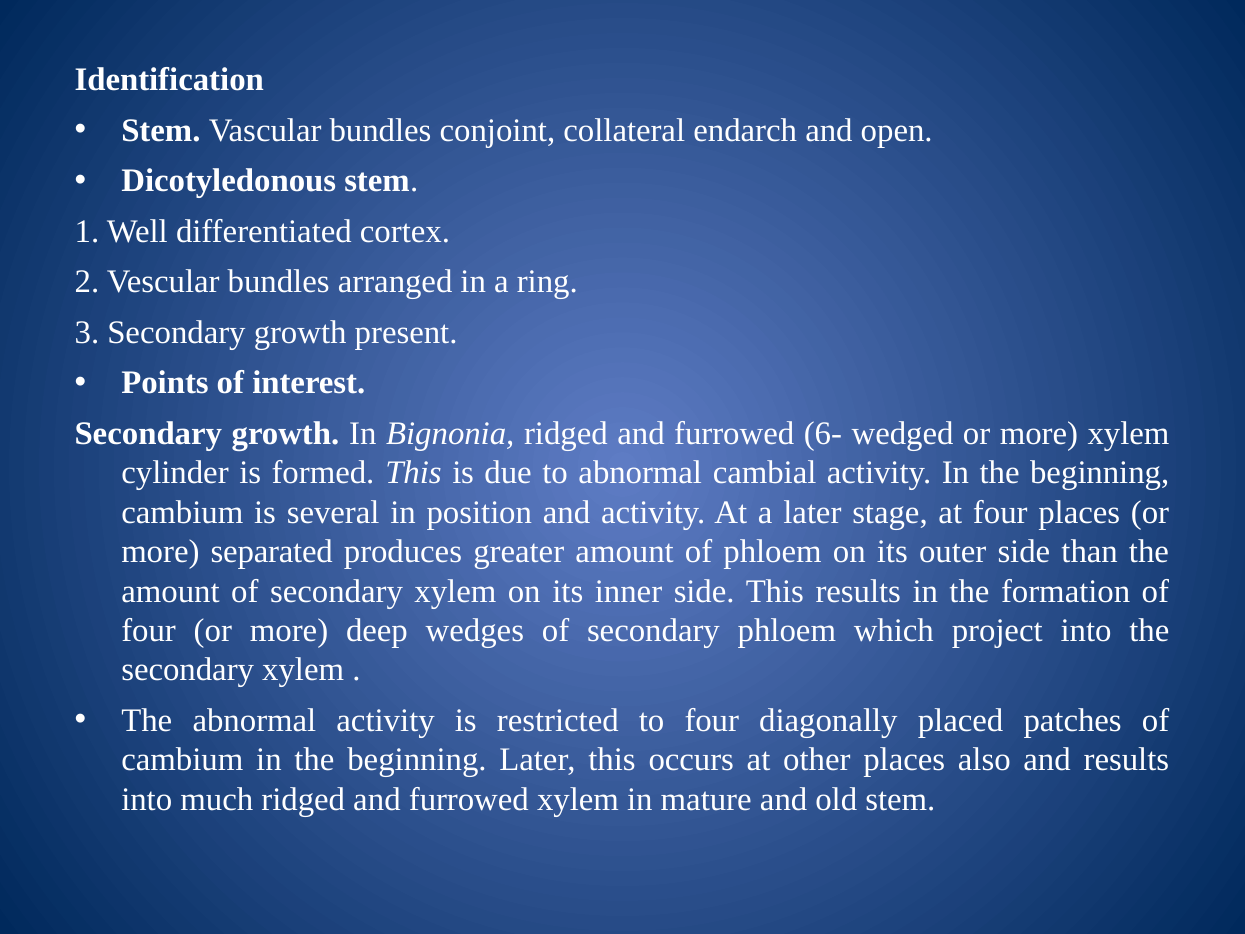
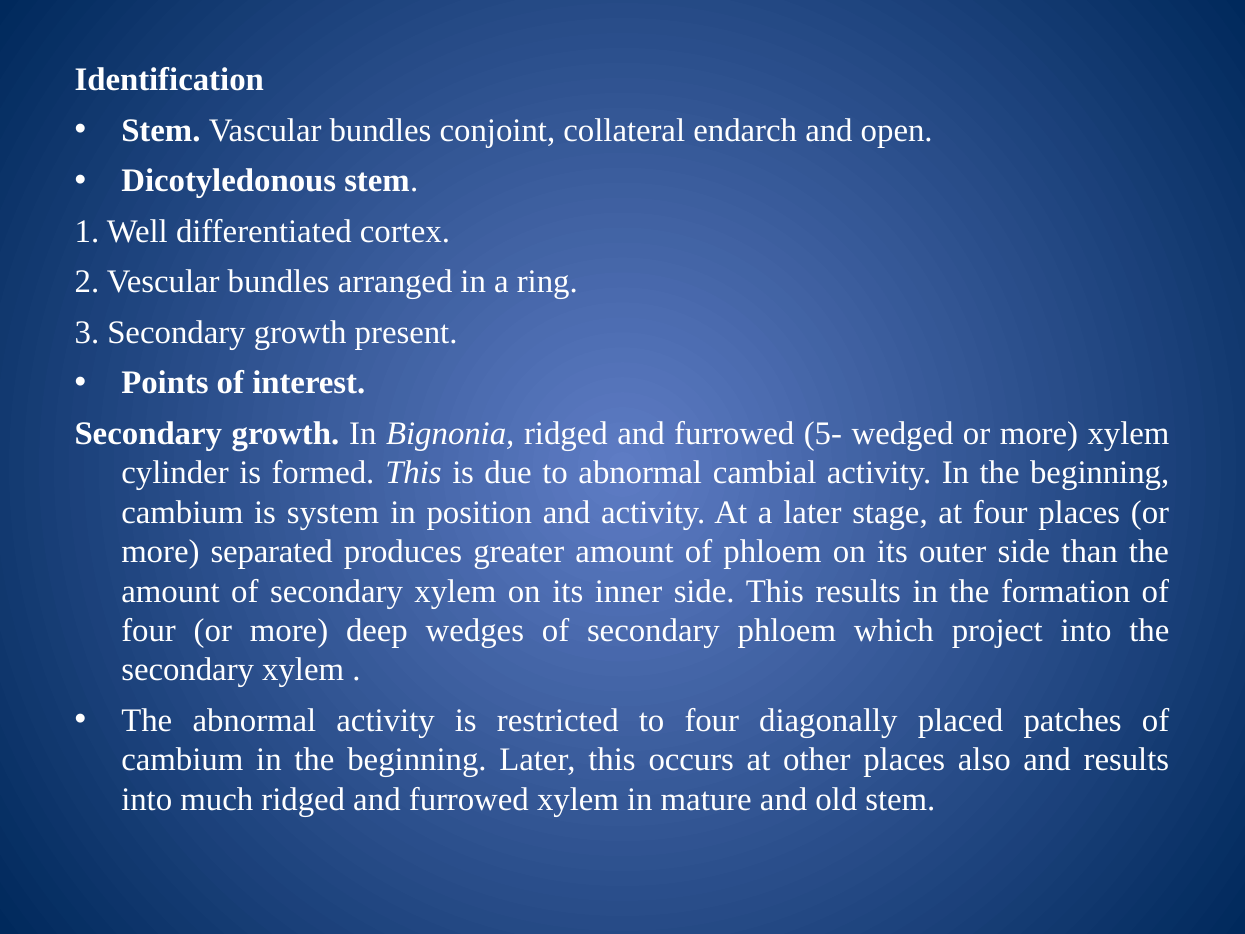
6-: 6- -> 5-
several: several -> system
